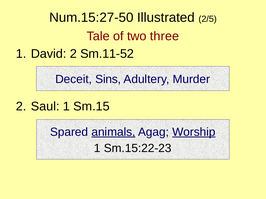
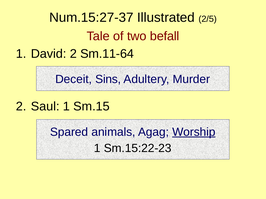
Num.15:27-50: Num.15:27-50 -> Num.15:27-37
three: three -> befall
Sm.11-52: Sm.11-52 -> Sm.11-64
animals underline: present -> none
